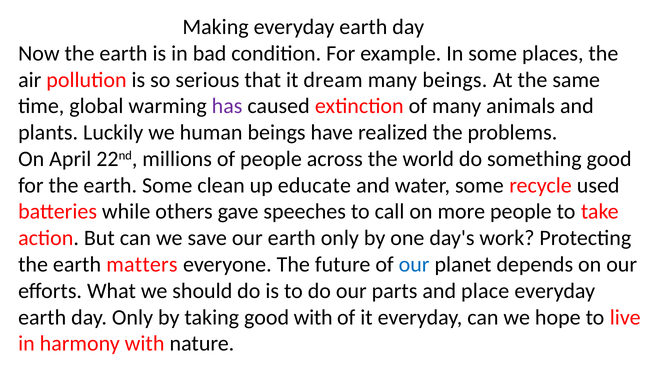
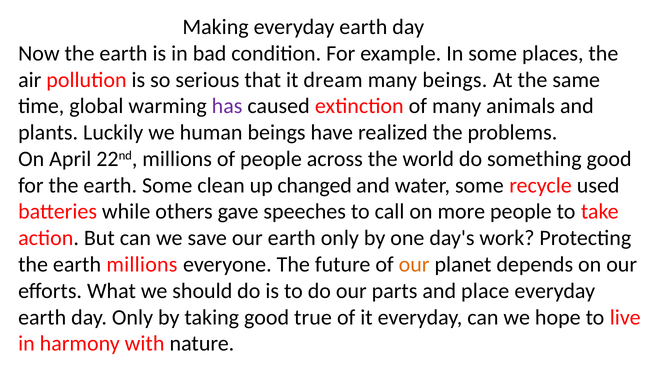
educate: educate -> changed
earth matters: matters -> millions
our at (414, 265) colour: blue -> orange
good with: with -> true
